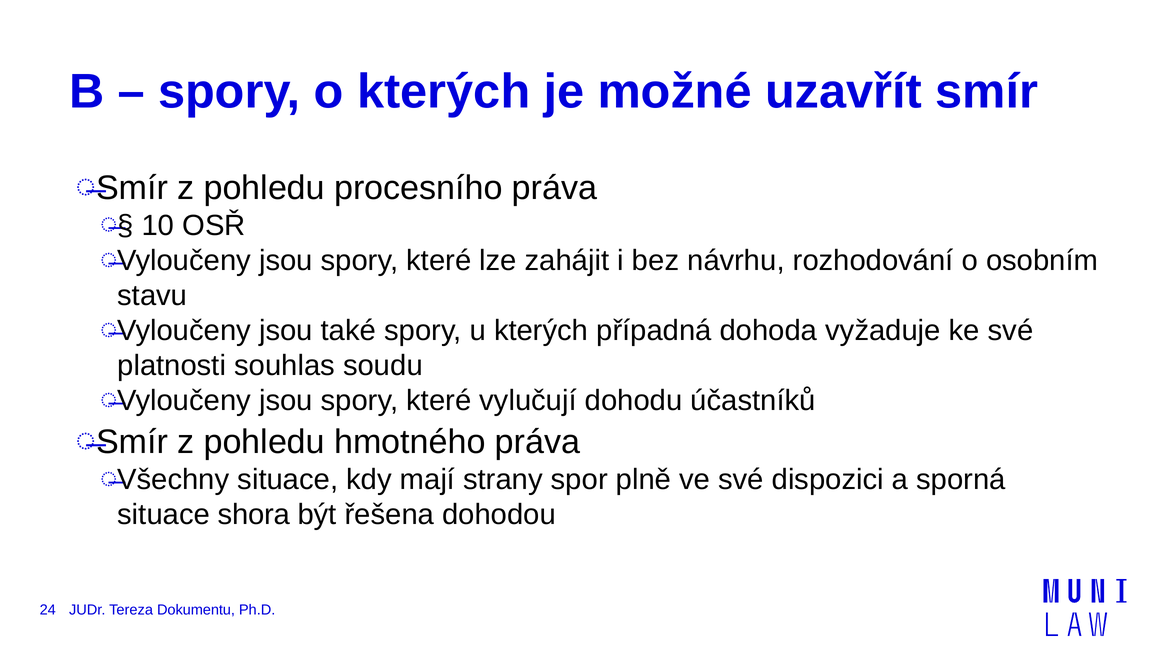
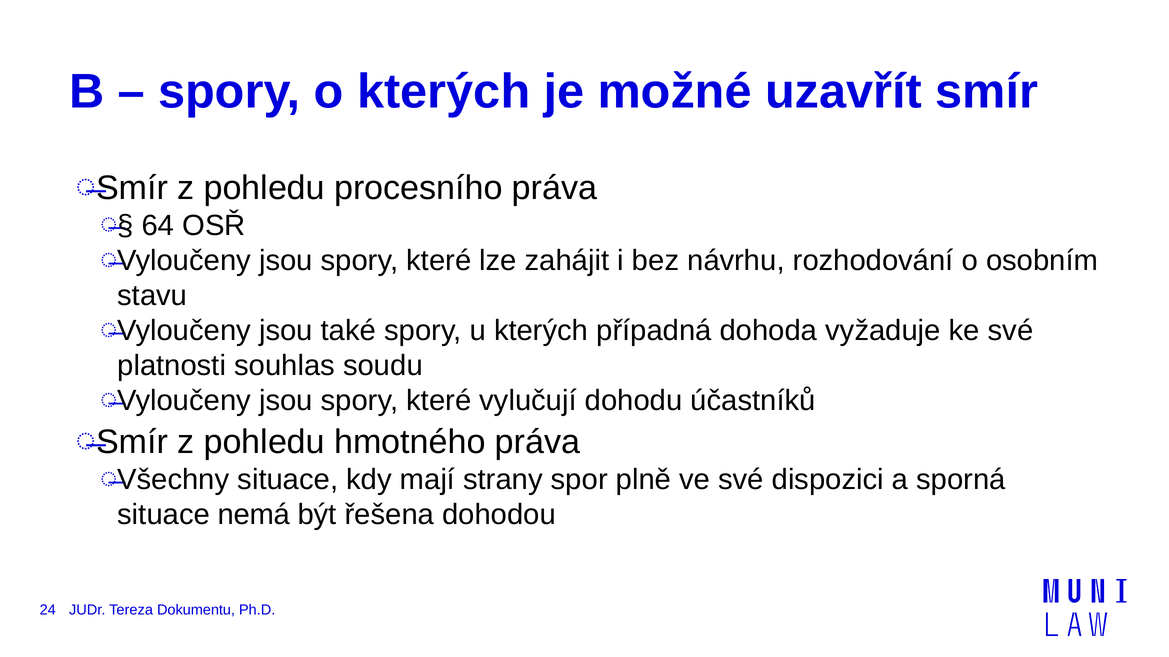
10: 10 -> 64
shora: shora -> nemá
